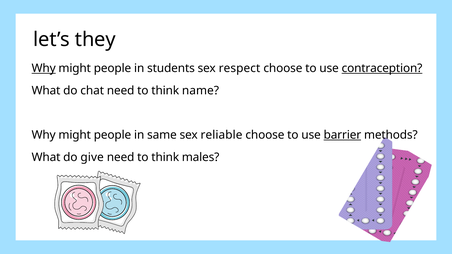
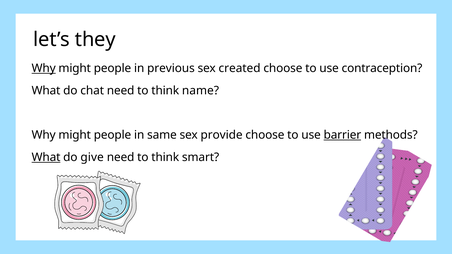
students: students -> previous
respect: respect -> created
contraception underline: present -> none
reliable: reliable -> provide
What at (46, 157) underline: none -> present
males: males -> smart
